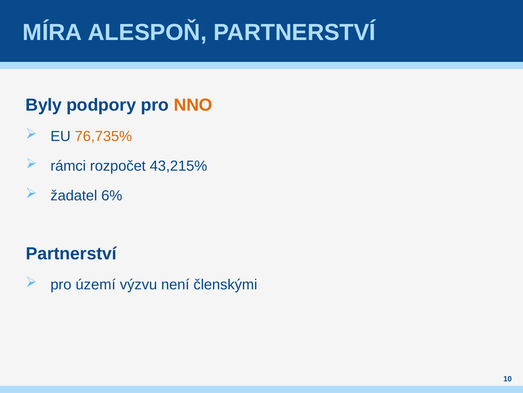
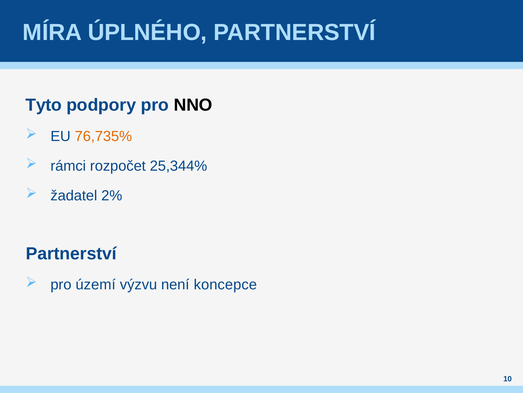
ALESPOŇ: ALESPOŇ -> ÚPLNÉHO
Byly: Byly -> Tyto
NNO colour: orange -> black
43,215%: 43,215% -> 25,344%
6%: 6% -> 2%
členskými: členskými -> koncepce
